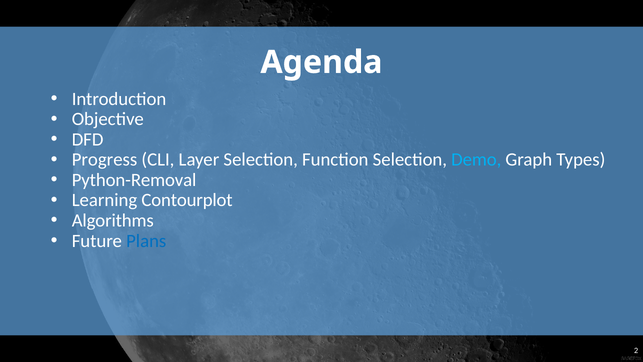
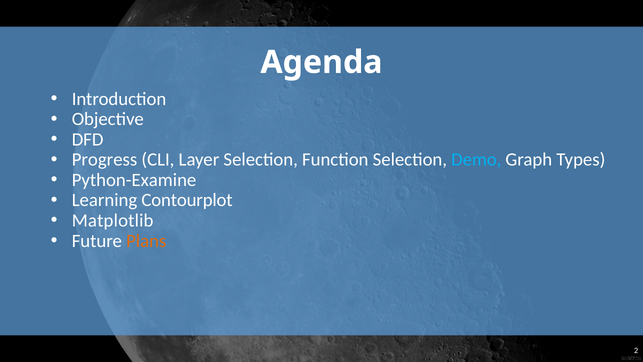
Python-Removal: Python-Removal -> Python-Examine
Algorithms: Algorithms -> Matplotlib
Plans colour: blue -> orange
